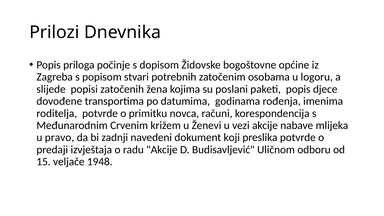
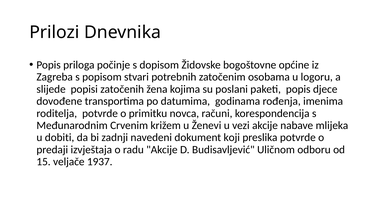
pravo: pravo -> dobiti
1948: 1948 -> 1937
